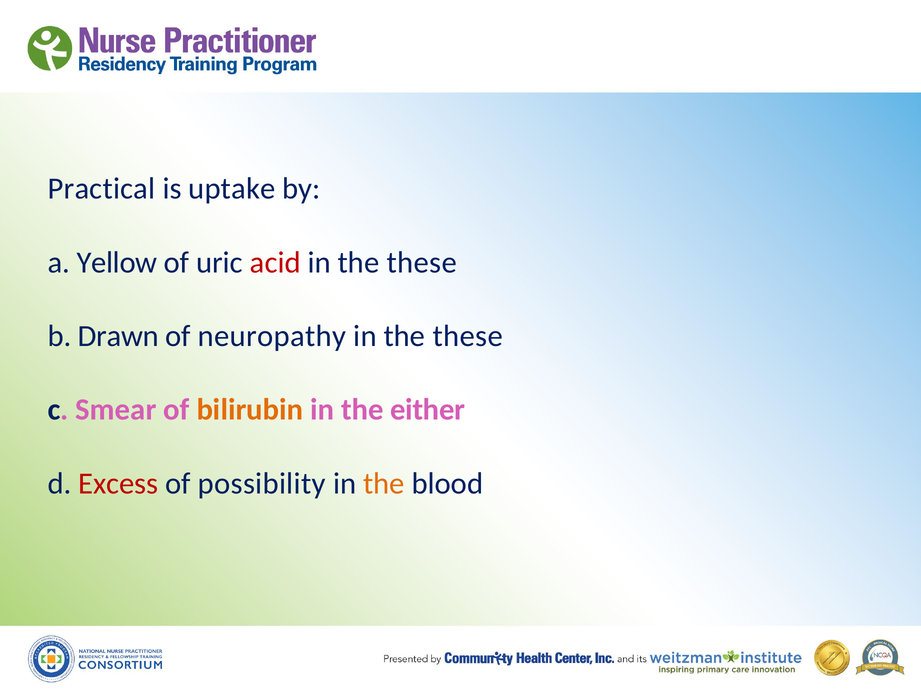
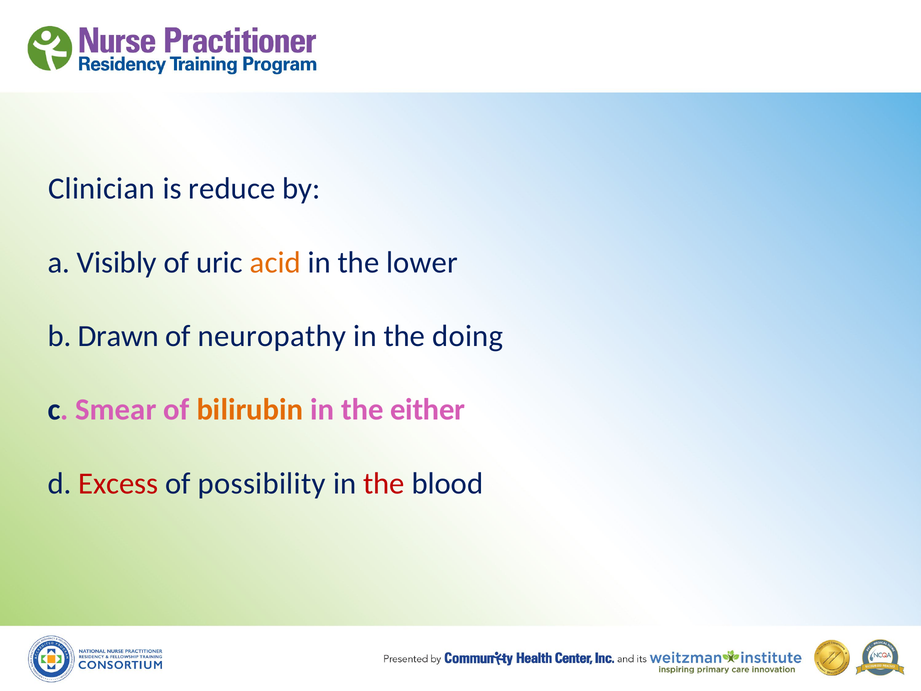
Practical: Practical -> Clinician
uptake: uptake -> reduce
Yellow: Yellow -> Visibly
acid colour: red -> orange
these at (422, 262): these -> lower
these at (468, 336): these -> doing
the at (384, 483) colour: orange -> red
